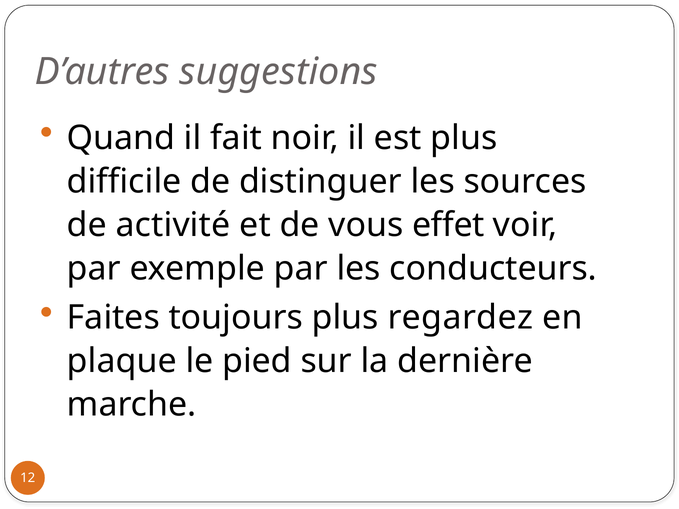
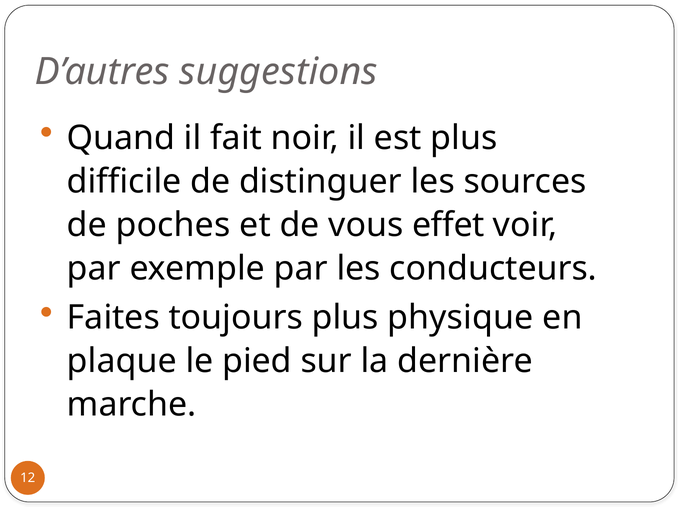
activité: activité -> poches
regardez: regardez -> physique
